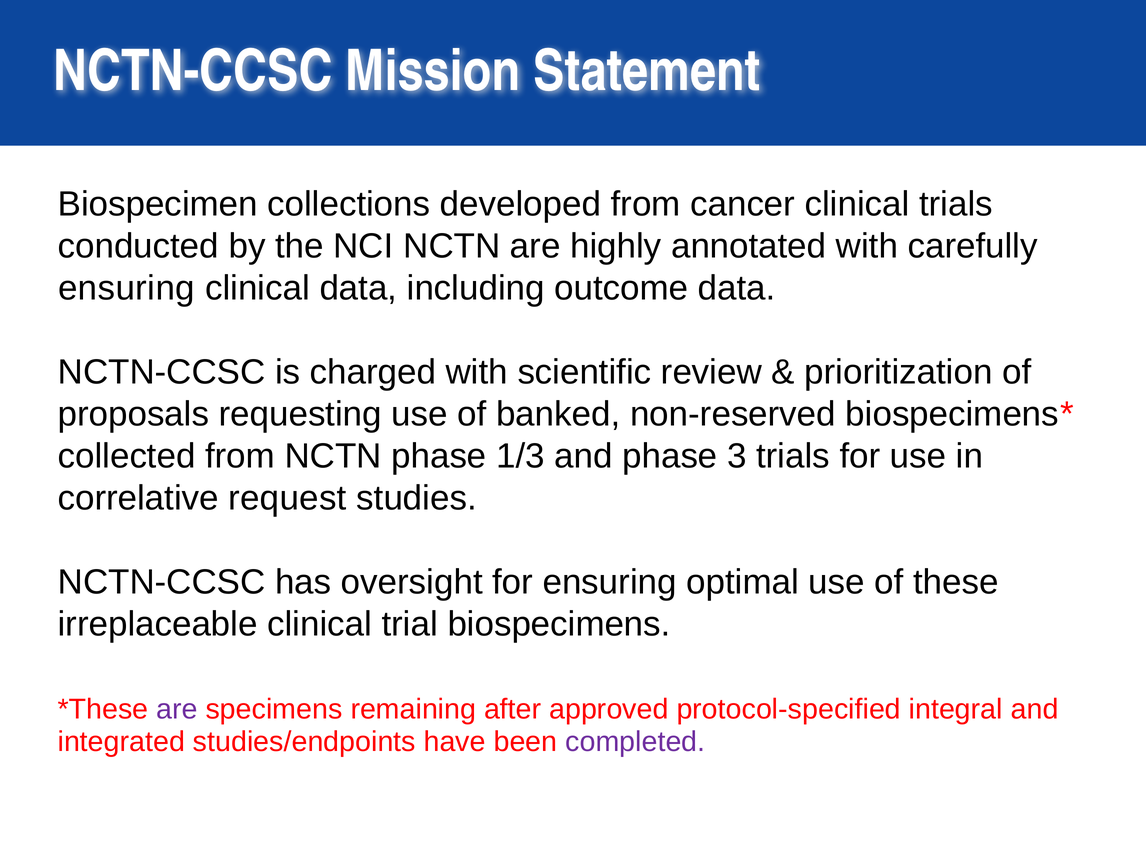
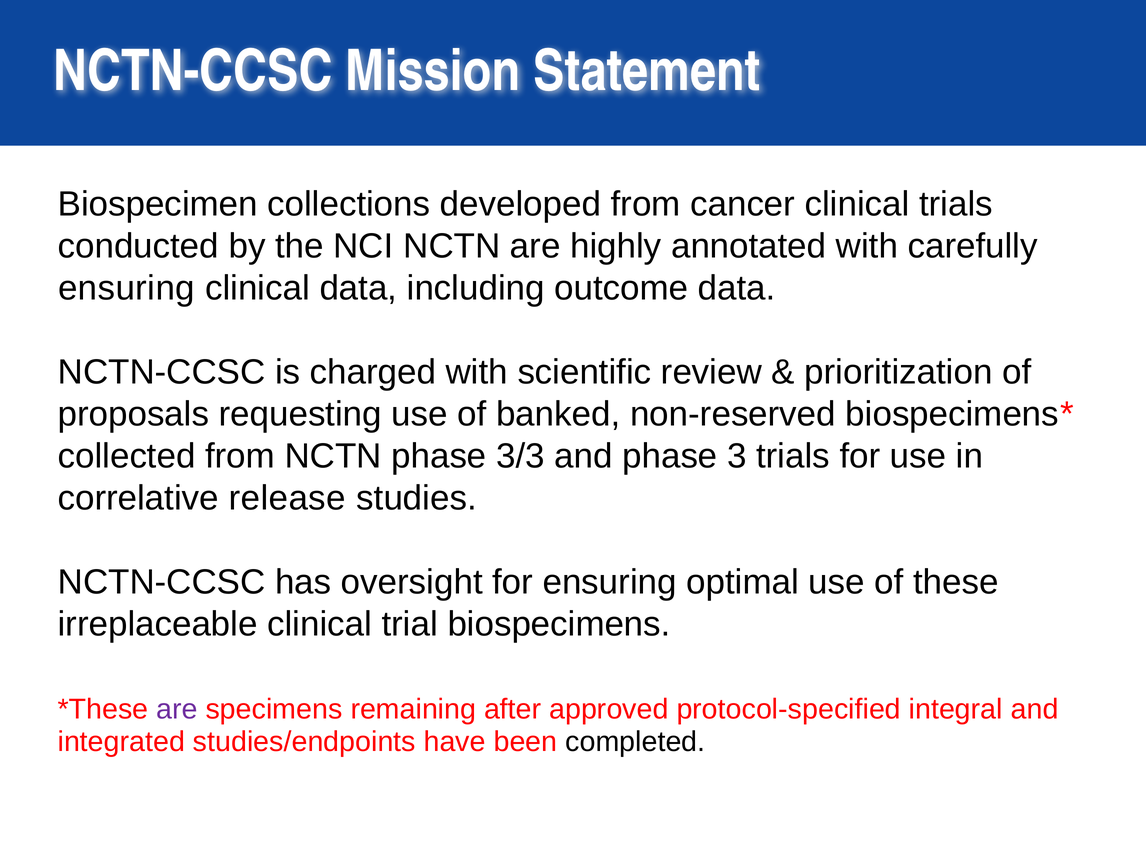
1/3: 1/3 -> 3/3
request: request -> release
completed colour: purple -> black
